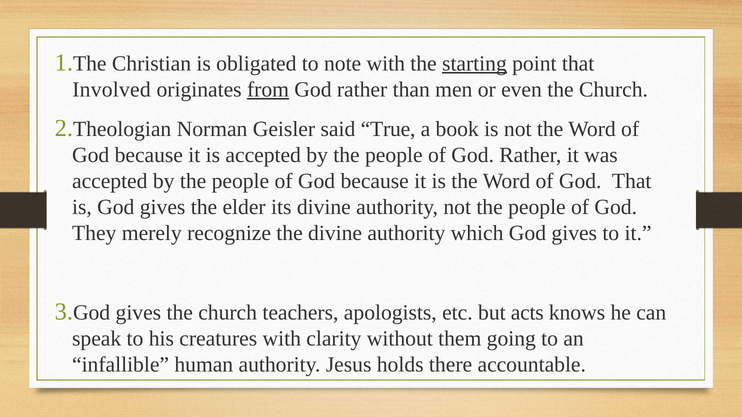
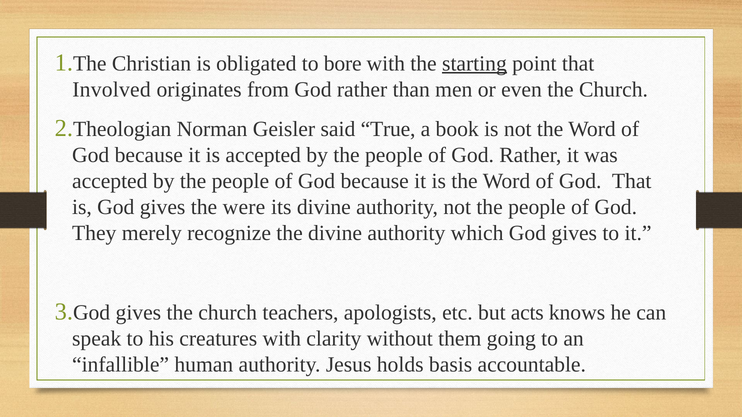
note: note -> bore
from underline: present -> none
elder: elder -> were
there: there -> basis
